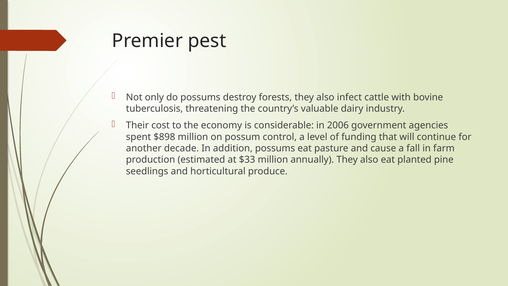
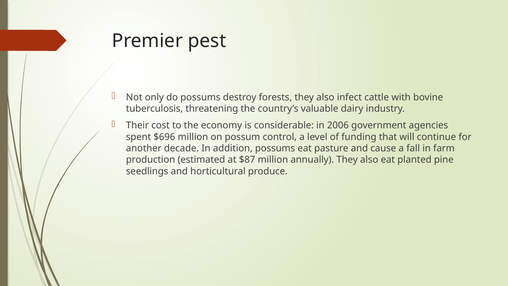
$898: $898 -> $696
$33: $33 -> $87
